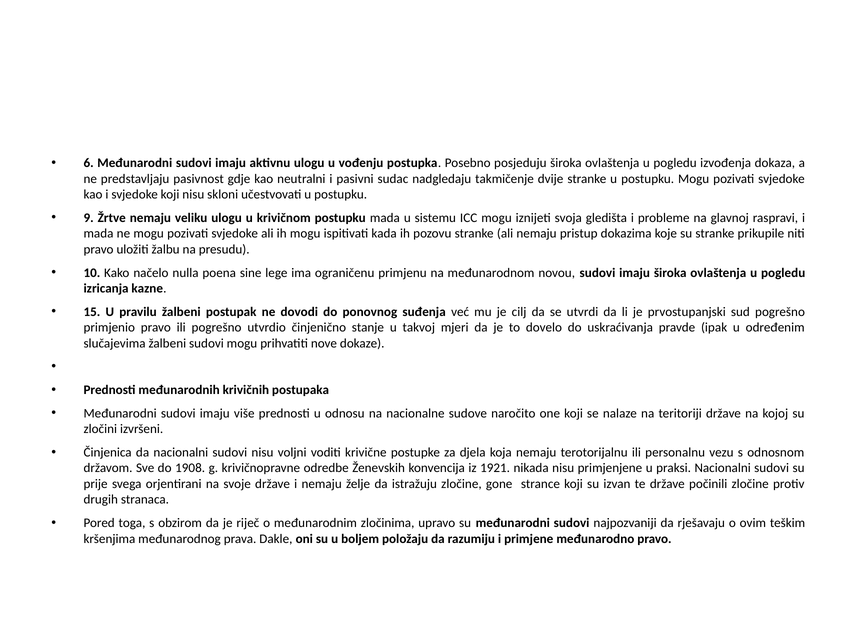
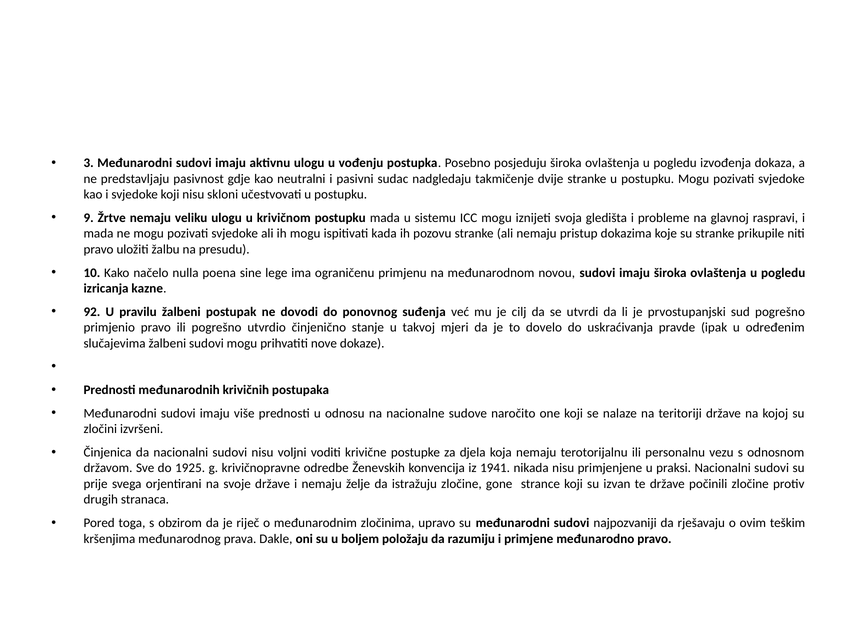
6: 6 -> 3
15: 15 -> 92
1908: 1908 -> 1925
1921: 1921 -> 1941
